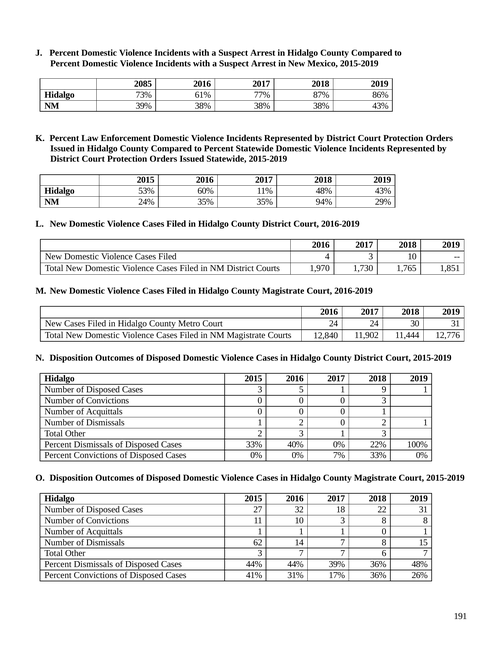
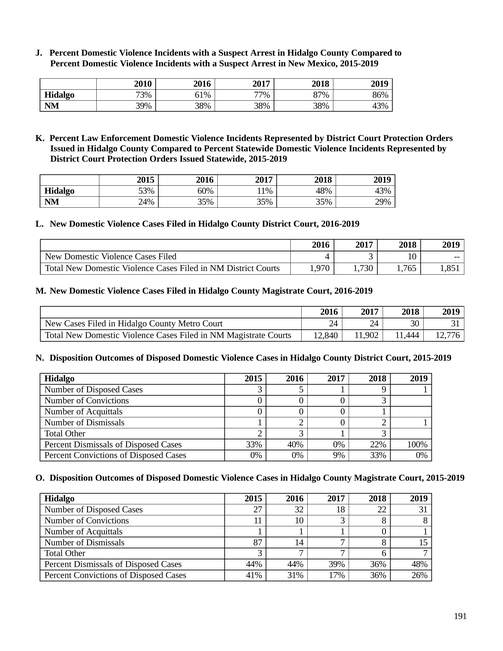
2085: 2085 -> 2010
35% 35% 94%: 94% -> 35%
7%: 7% -> 9%
62: 62 -> 87
